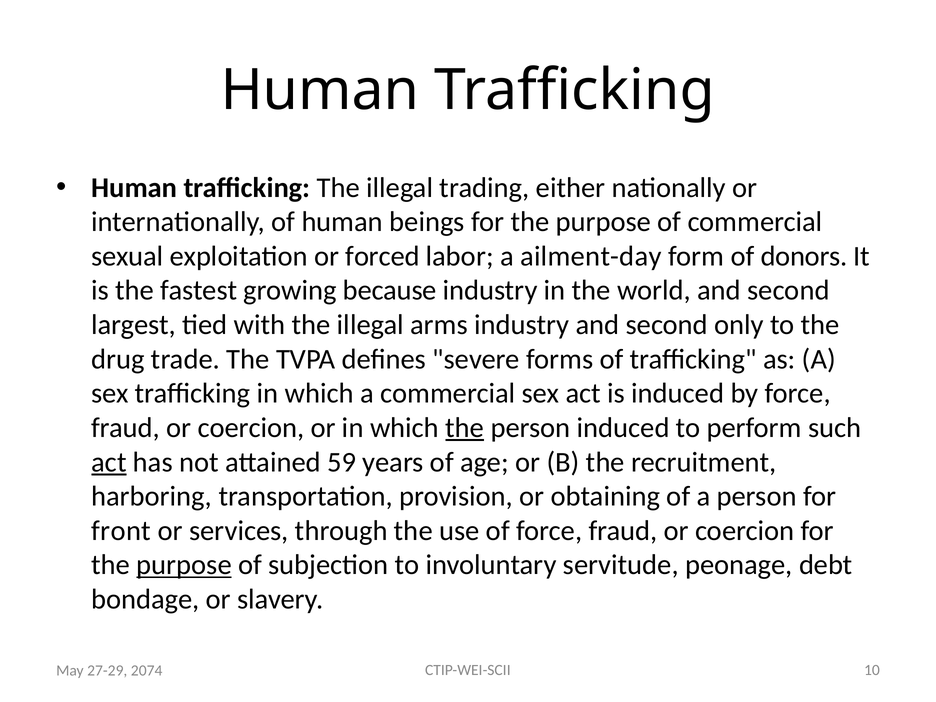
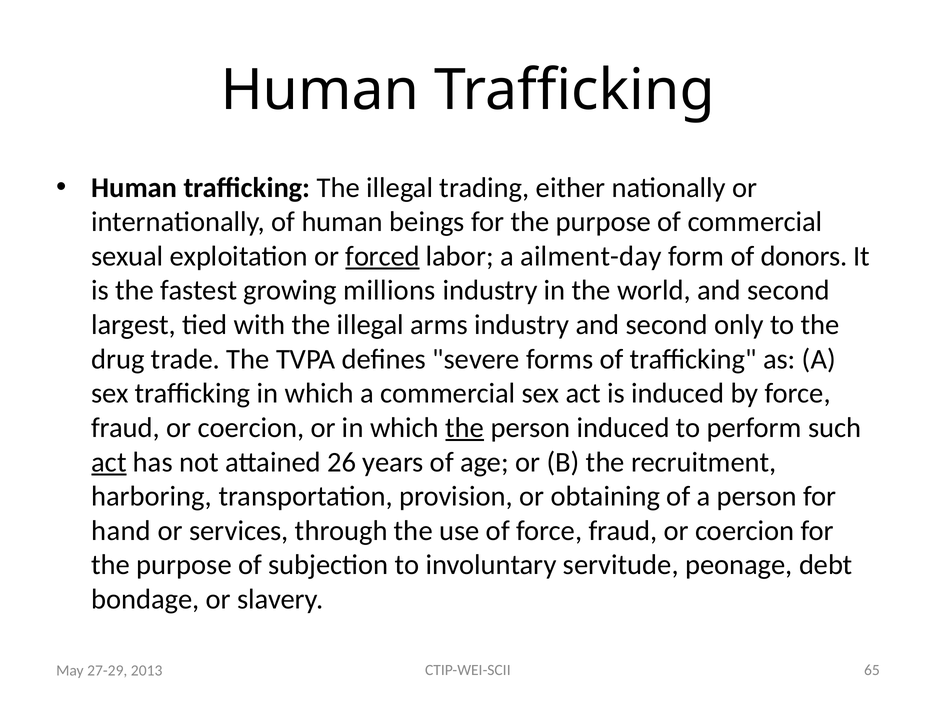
forced underline: none -> present
because: because -> millions
59: 59 -> 26
front: front -> hand
purpose at (184, 565) underline: present -> none
10: 10 -> 65
2074: 2074 -> 2013
